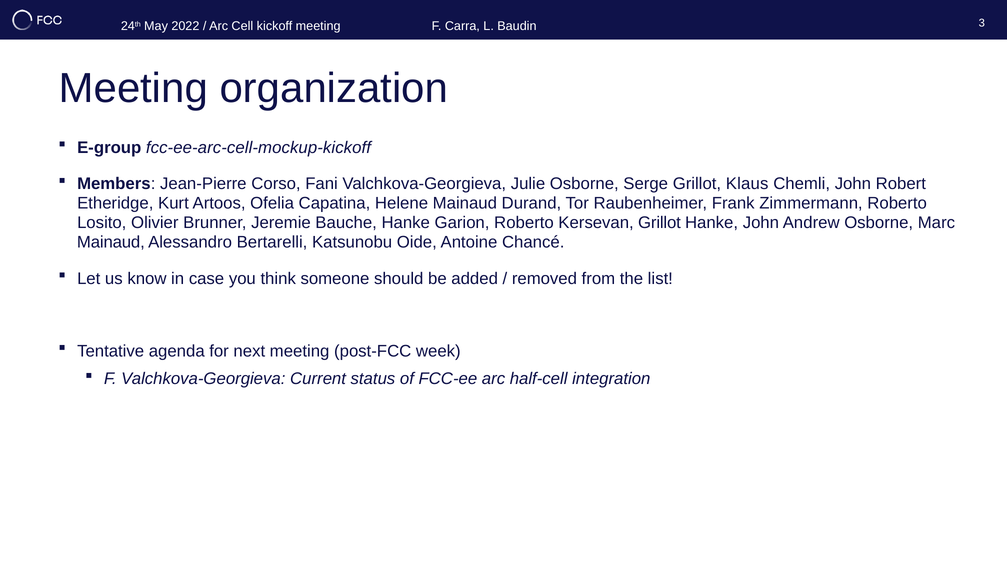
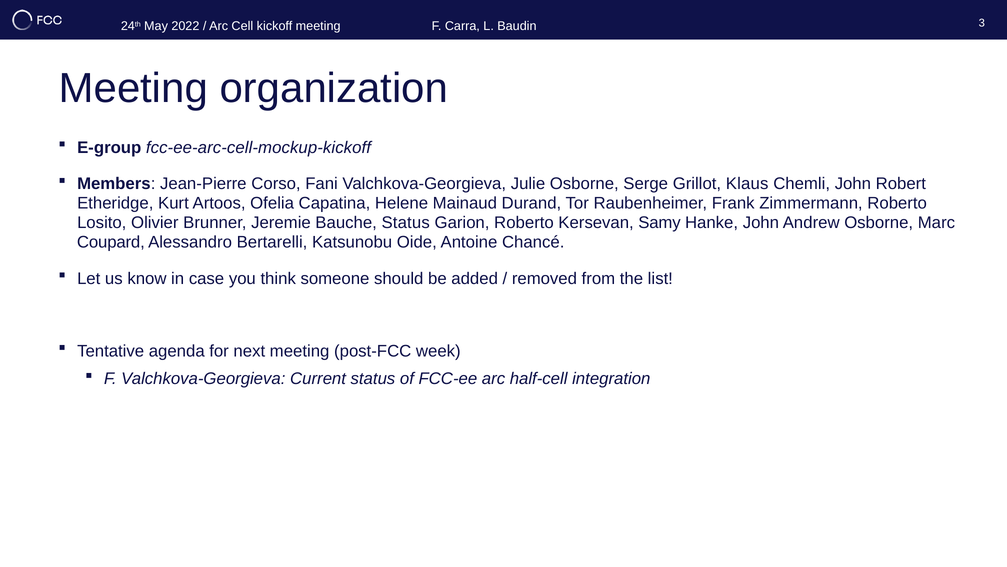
Bauche Hanke: Hanke -> Status
Kersevan Grillot: Grillot -> Samy
Mainaud at (111, 242): Mainaud -> Coupard
